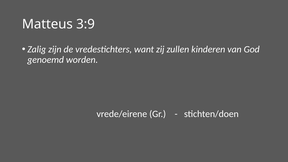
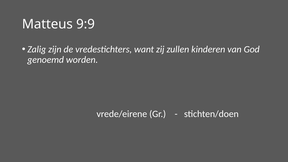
3:9: 3:9 -> 9:9
